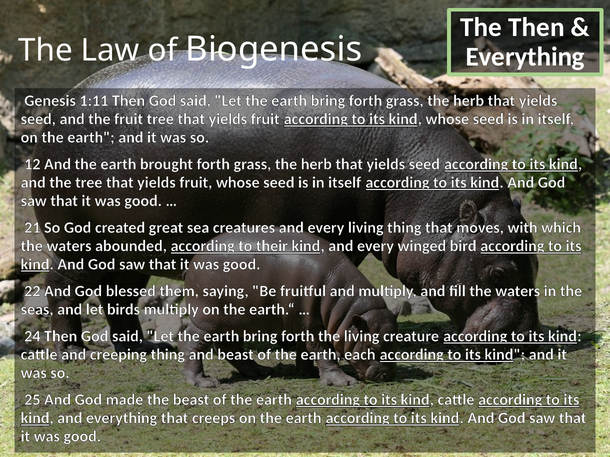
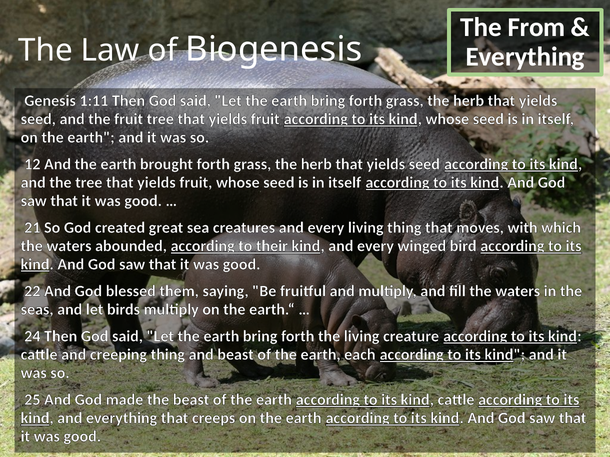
The Then: Then -> From
